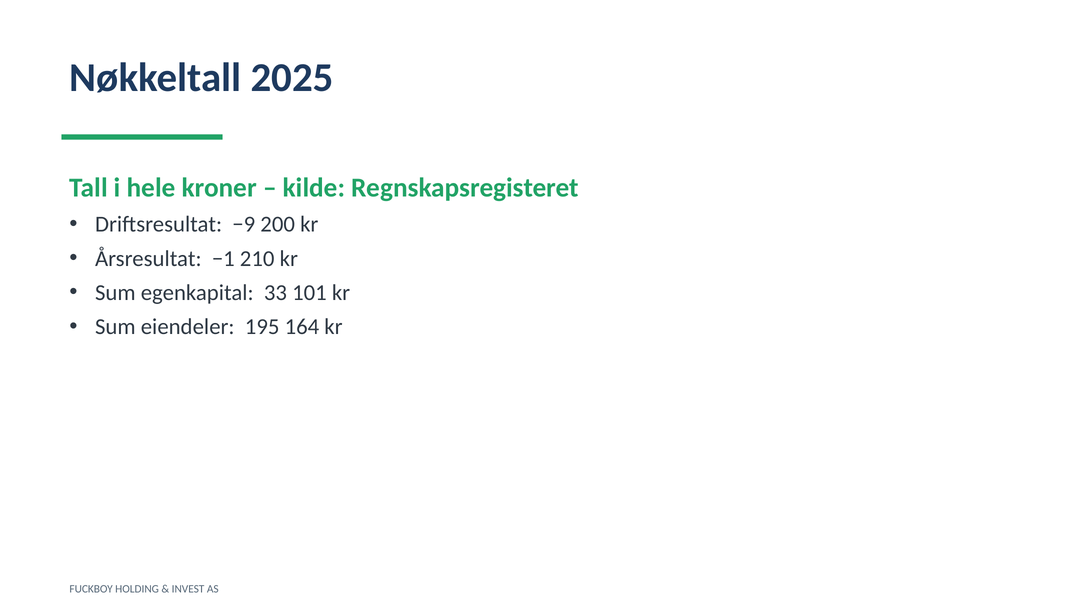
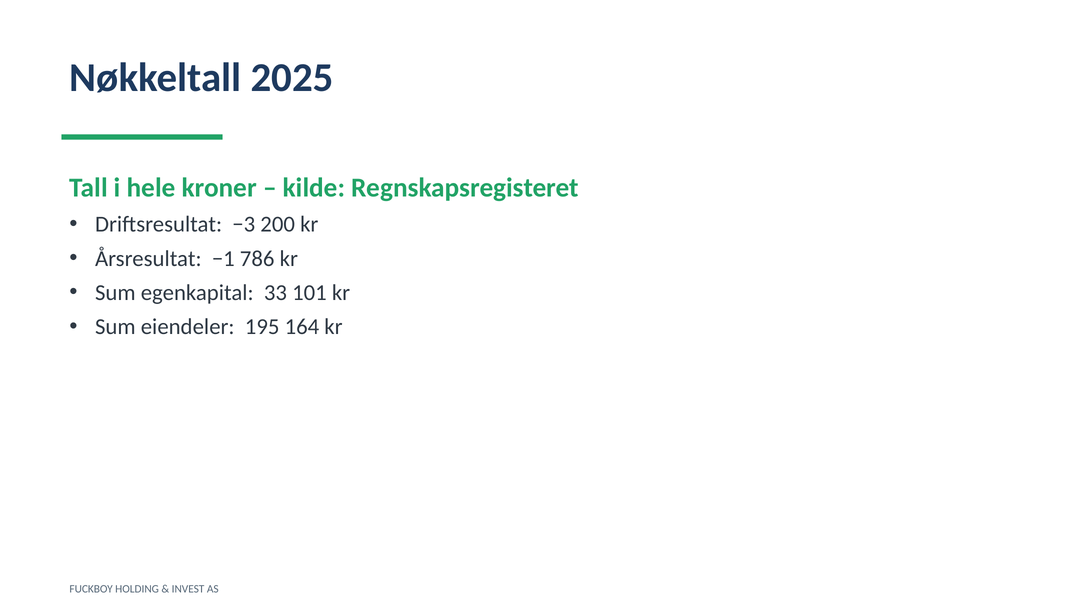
−9: −9 -> −3
210: 210 -> 786
